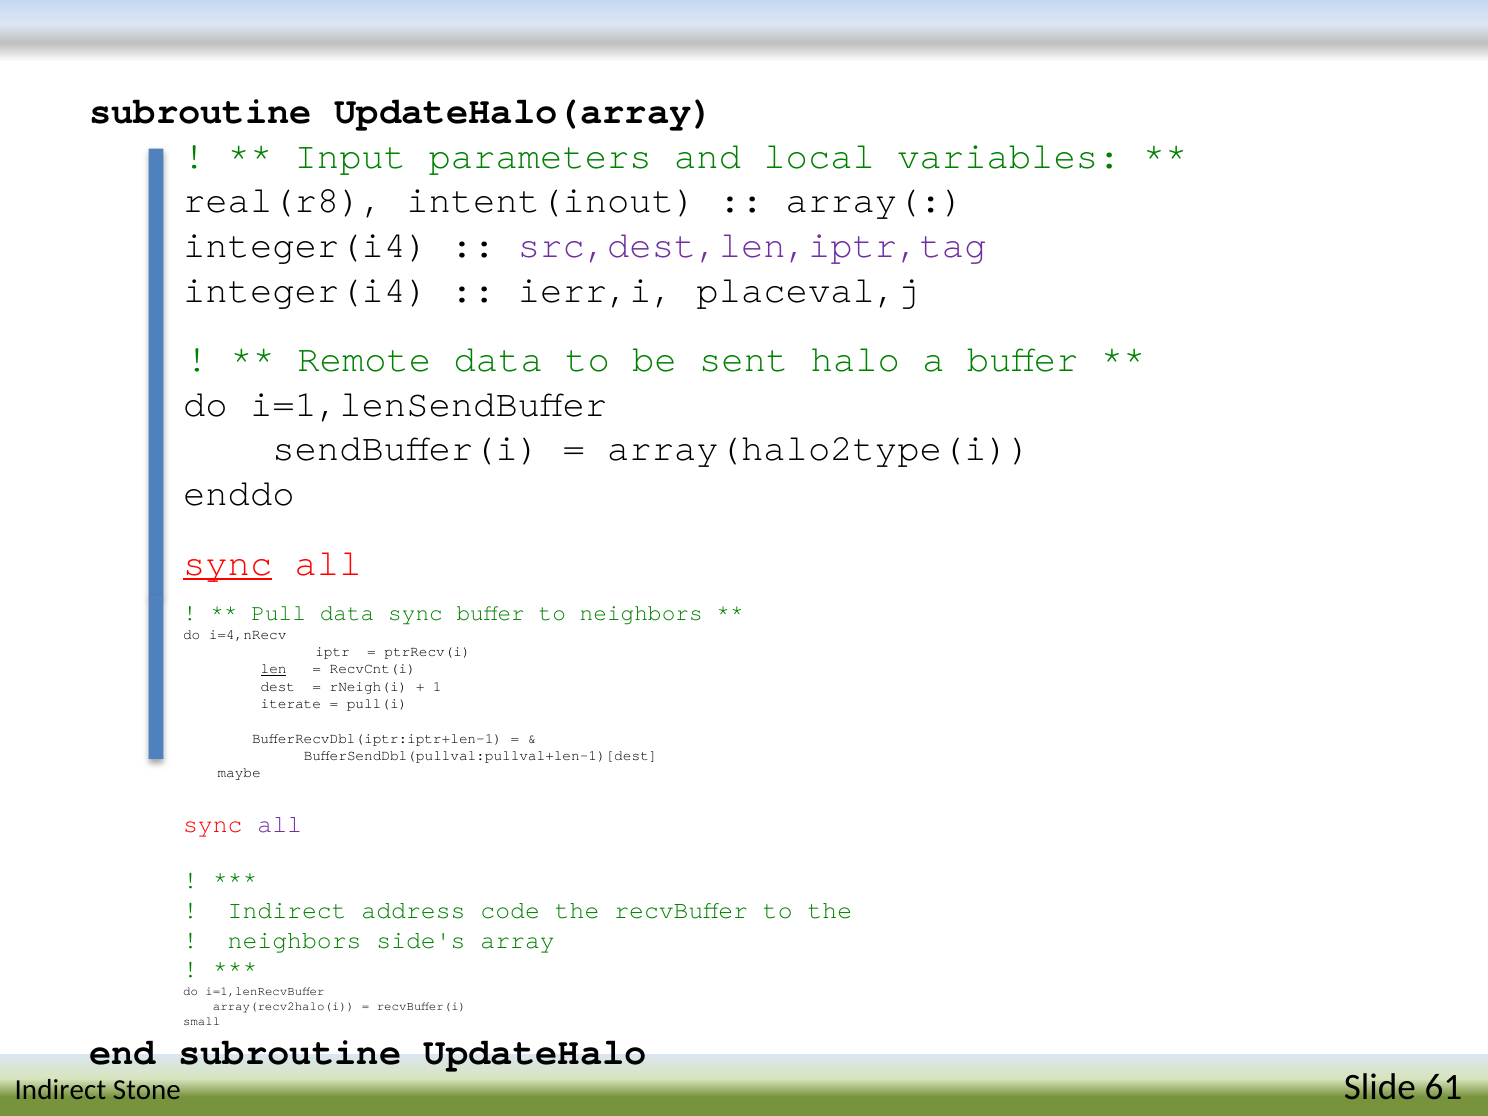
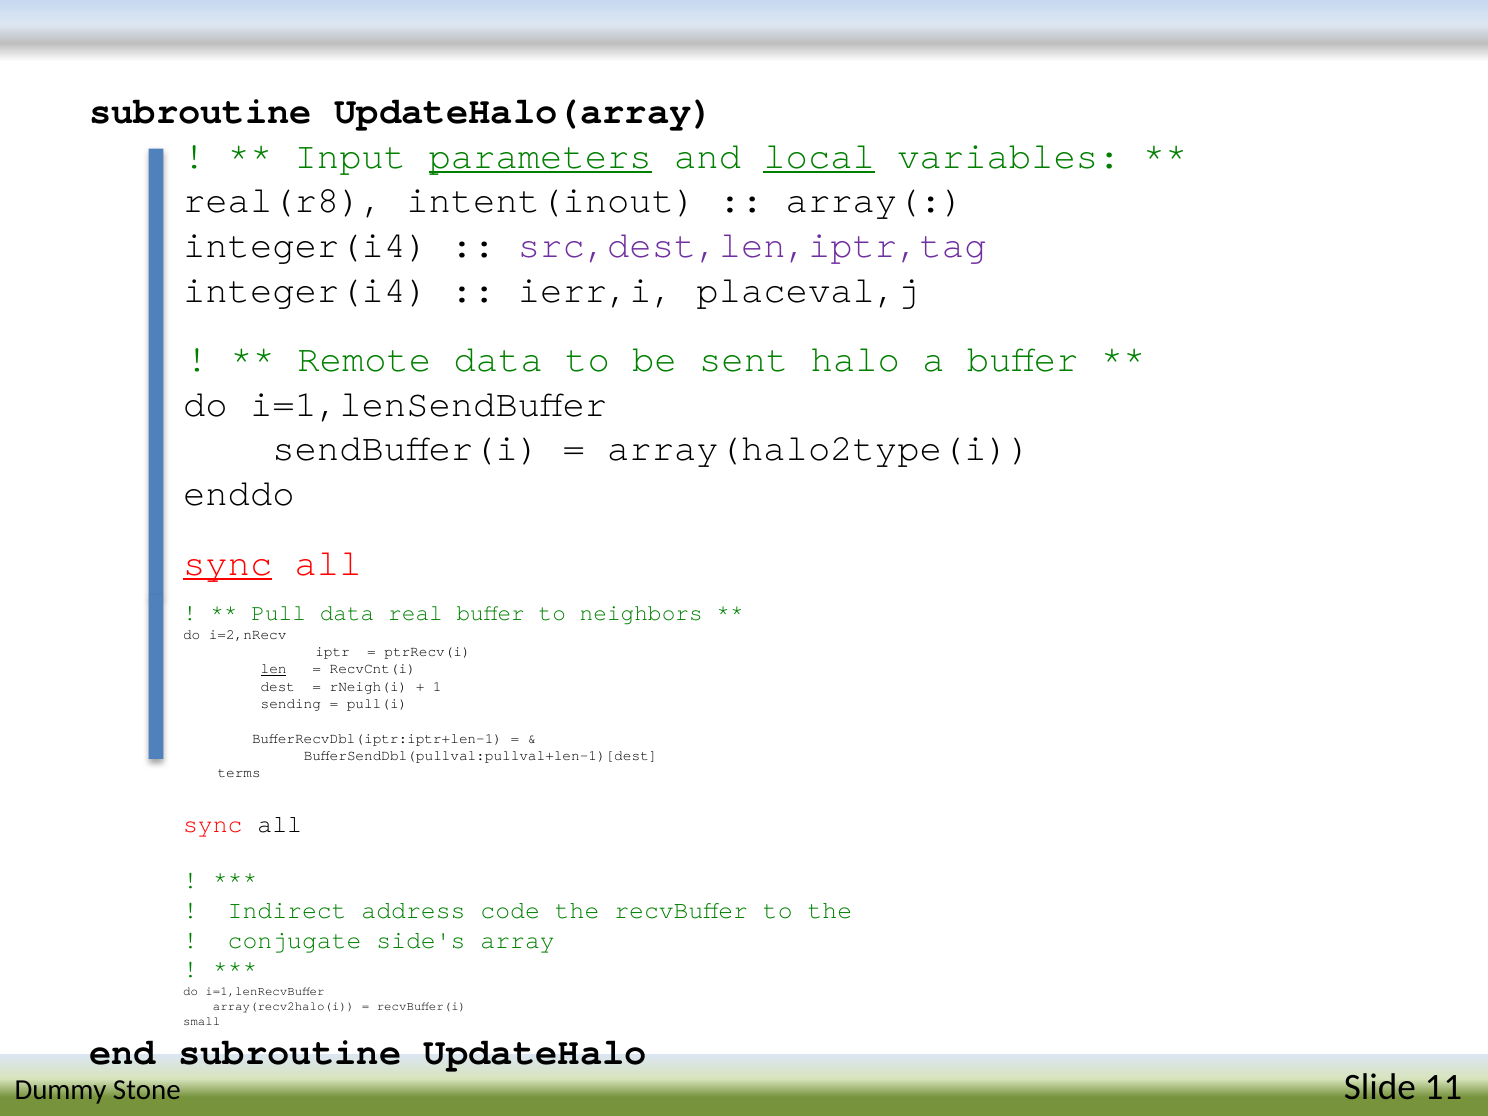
parameters underline: none -> present
local underline: none -> present
data sync: sync -> real
i=4,nRecv: i=4,nRecv -> i=2,nRecv
iterate: iterate -> sending
maybe: maybe -> terms
all at (280, 825) colour: purple -> black
neighbors at (295, 940): neighbors -> conjugate
Indirect at (60, 1090): Indirect -> Dummy
61: 61 -> 11
